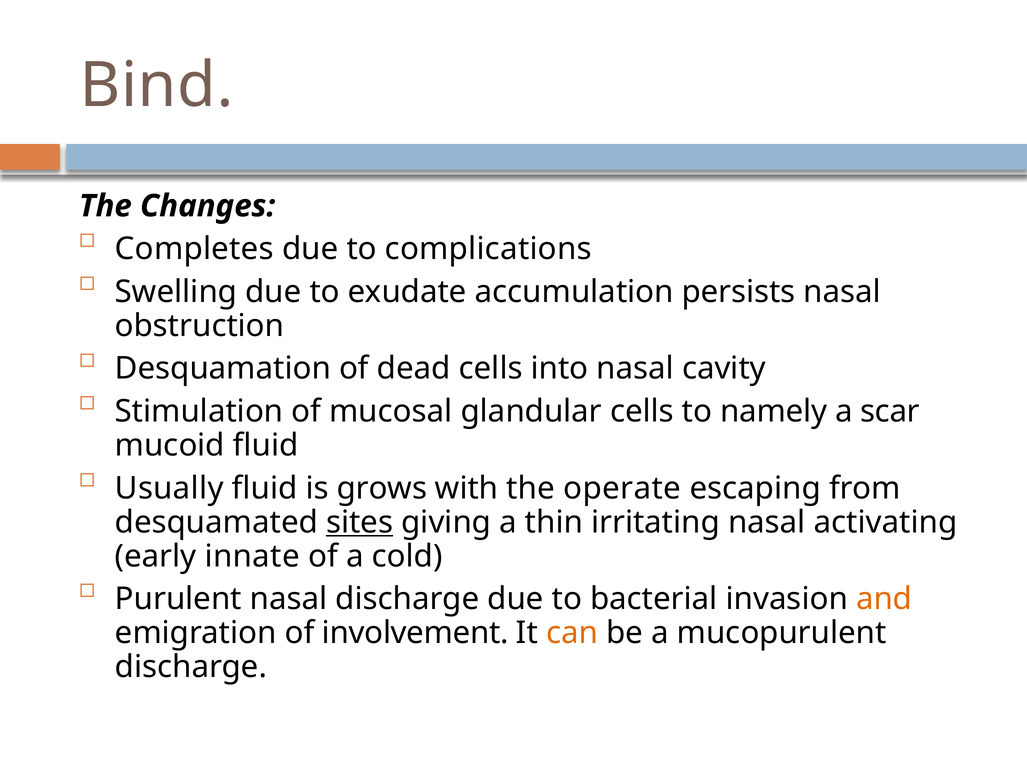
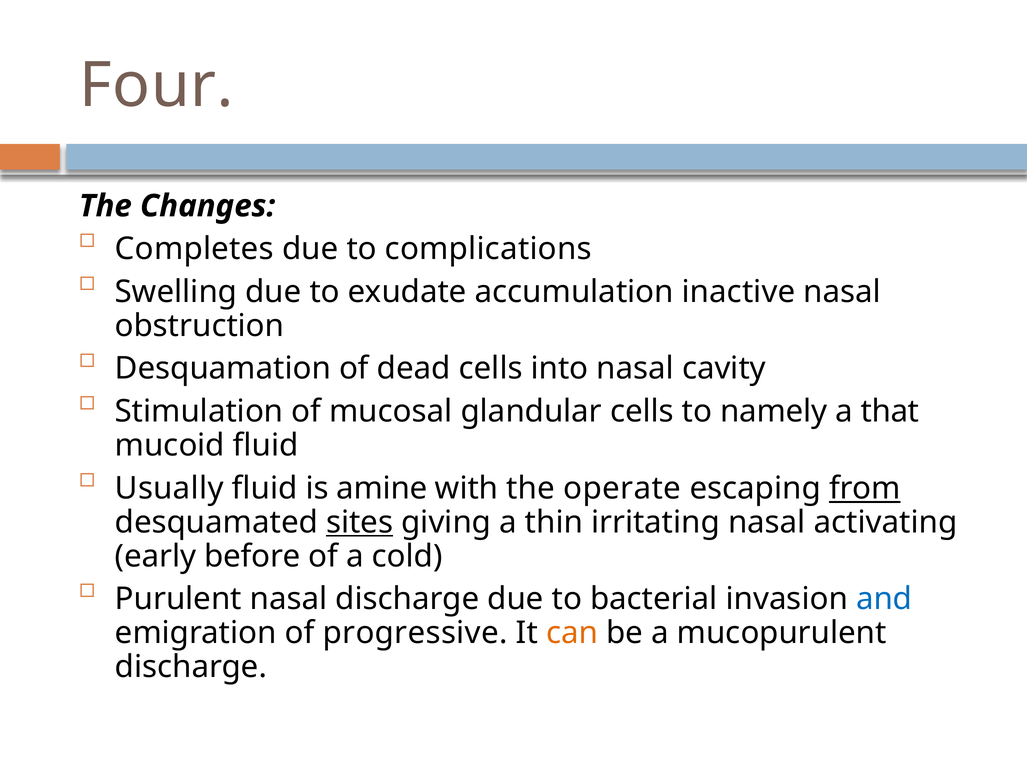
Bind: Bind -> Four
persists: persists -> inactive
scar: scar -> that
grows: grows -> amine
from underline: none -> present
innate: innate -> before
and colour: orange -> blue
involvement: involvement -> progressive
